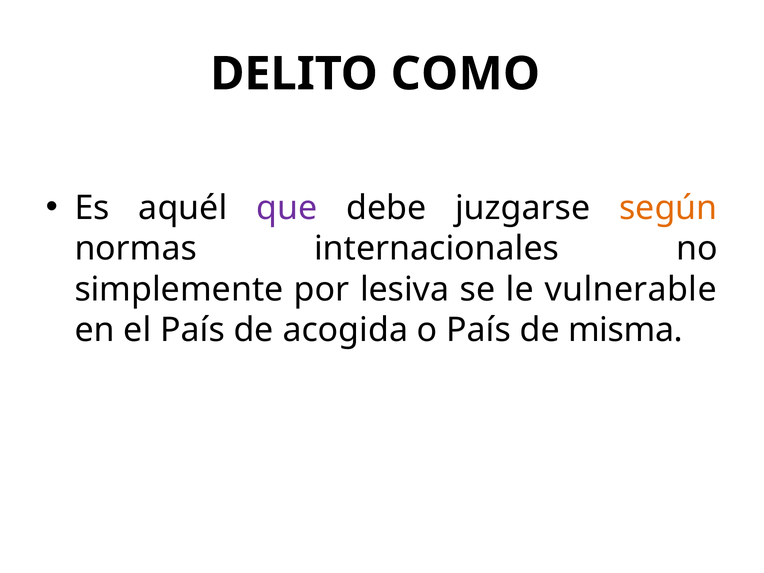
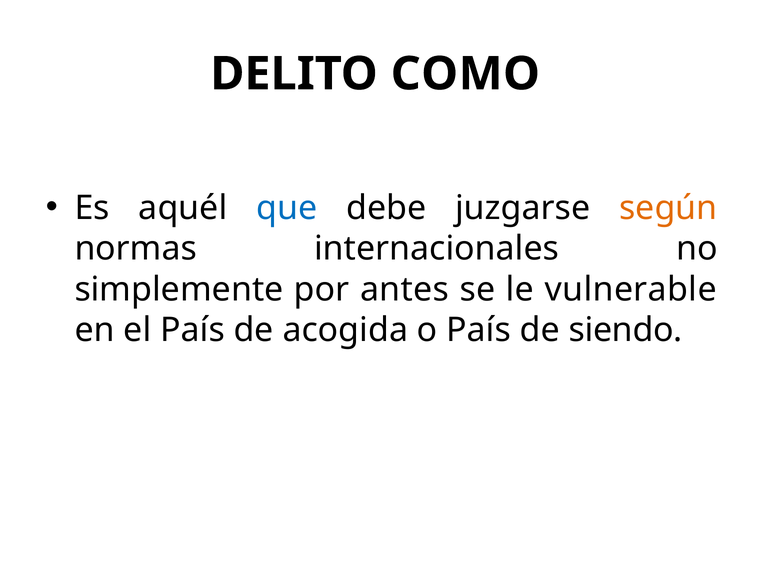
que colour: purple -> blue
lesiva: lesiva -> antes
misma: misma -> siendo
